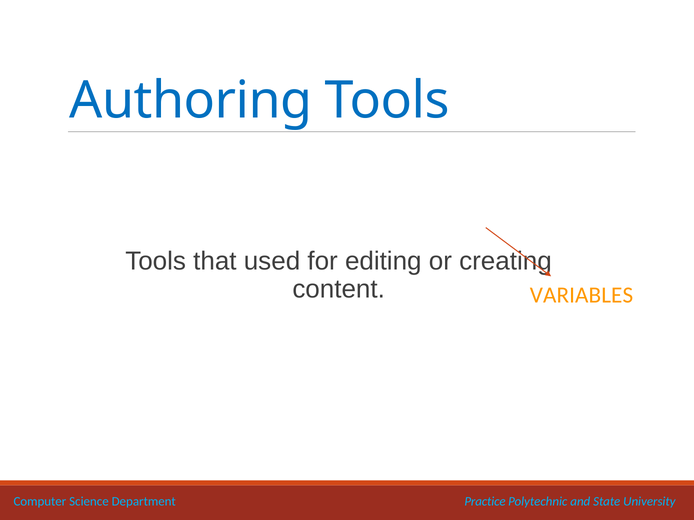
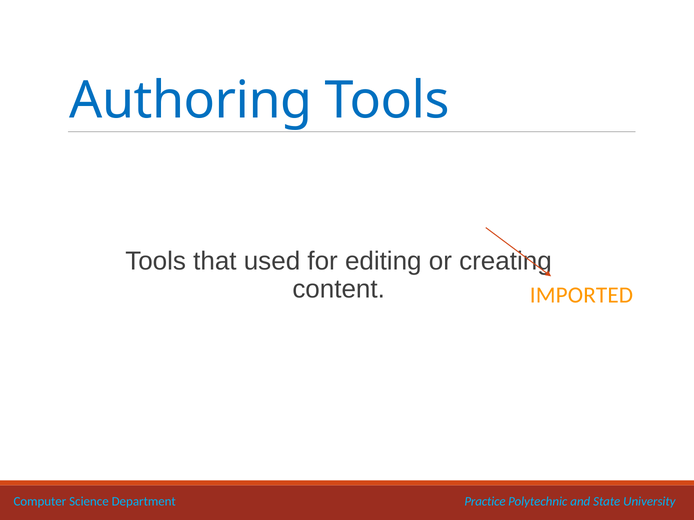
VARIABLES: VARIABLES -> IMPORTED
